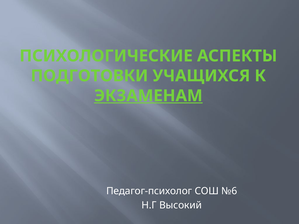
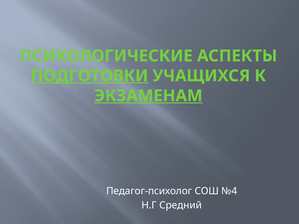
ПОДГОТОВКИ underline: none -> present
№6: №6 -> №4
Высокий: Высокий -> Средний
